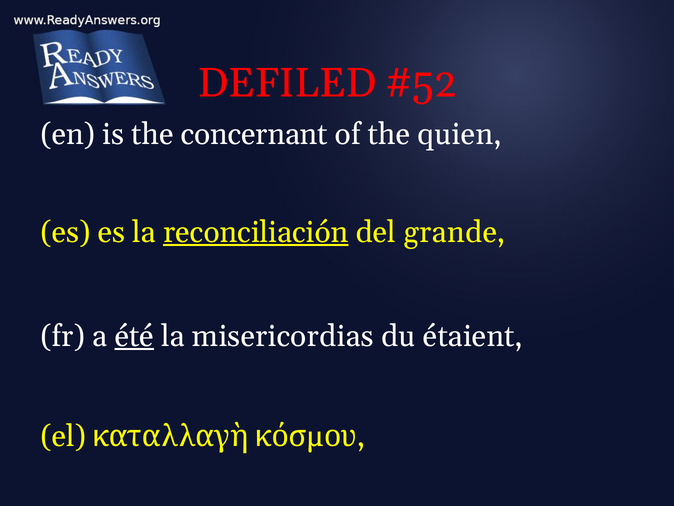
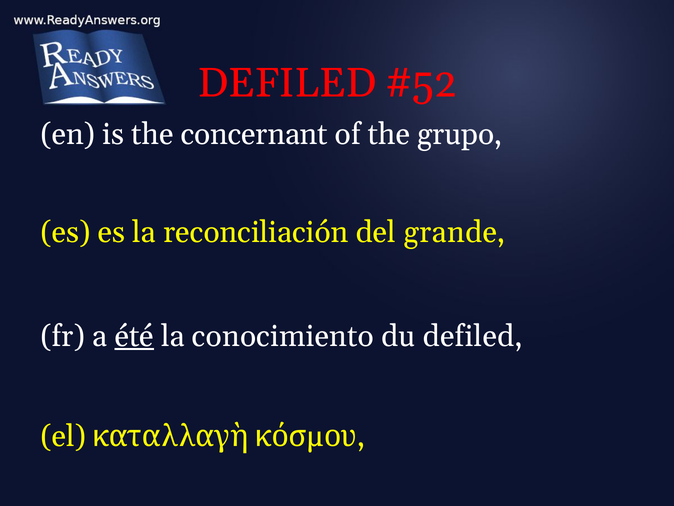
quien: quien -> grupo
reconciliación underline: present -> none
misericordias: misericordias -> conocimiento
du étaient: étaient -> defiled
